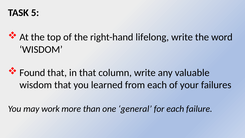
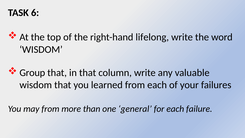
5: 5 -> 6
Found: Found -> Group
may work: work -> from
